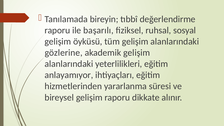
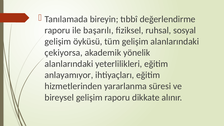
gözlerine: gözlerine -> çekiyorsa
akademik gelişim: gelişim -> yönelik
